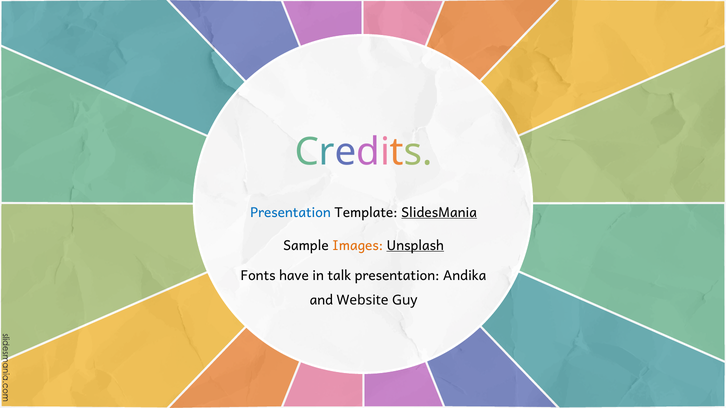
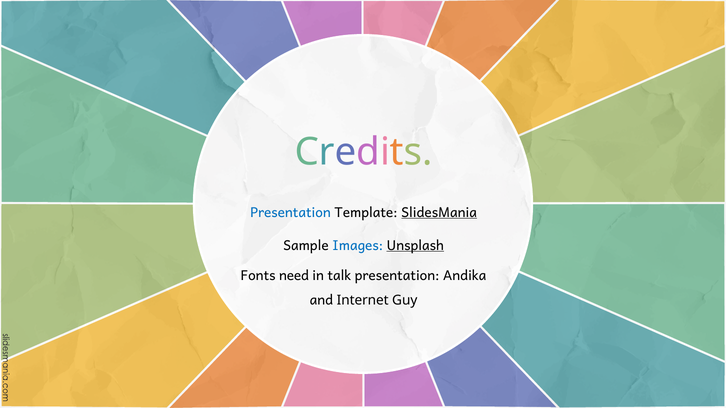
Images colour: orange -> blue
have: have -> need
Website: Website -> Internet
